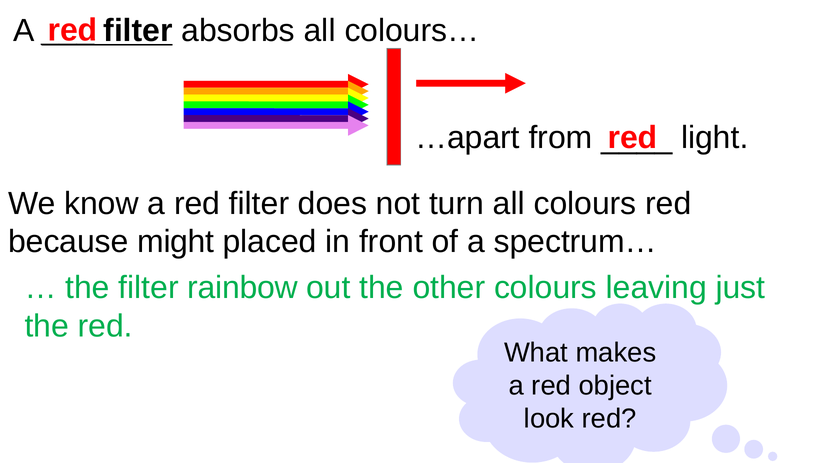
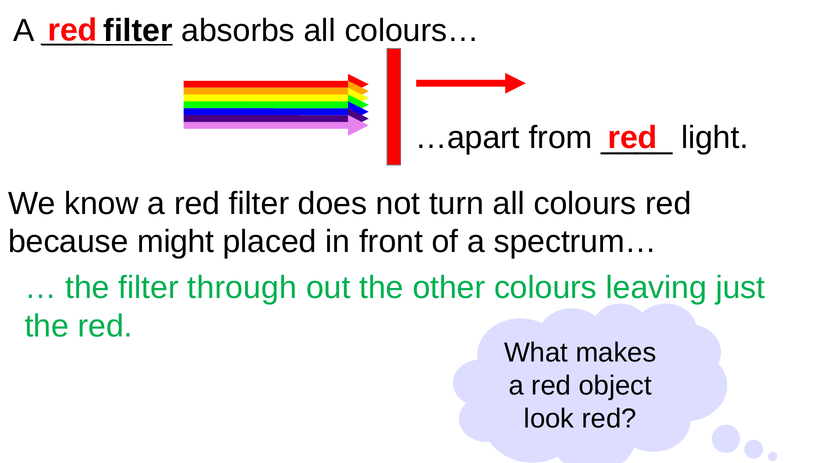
rainbow: rainbow -> through
